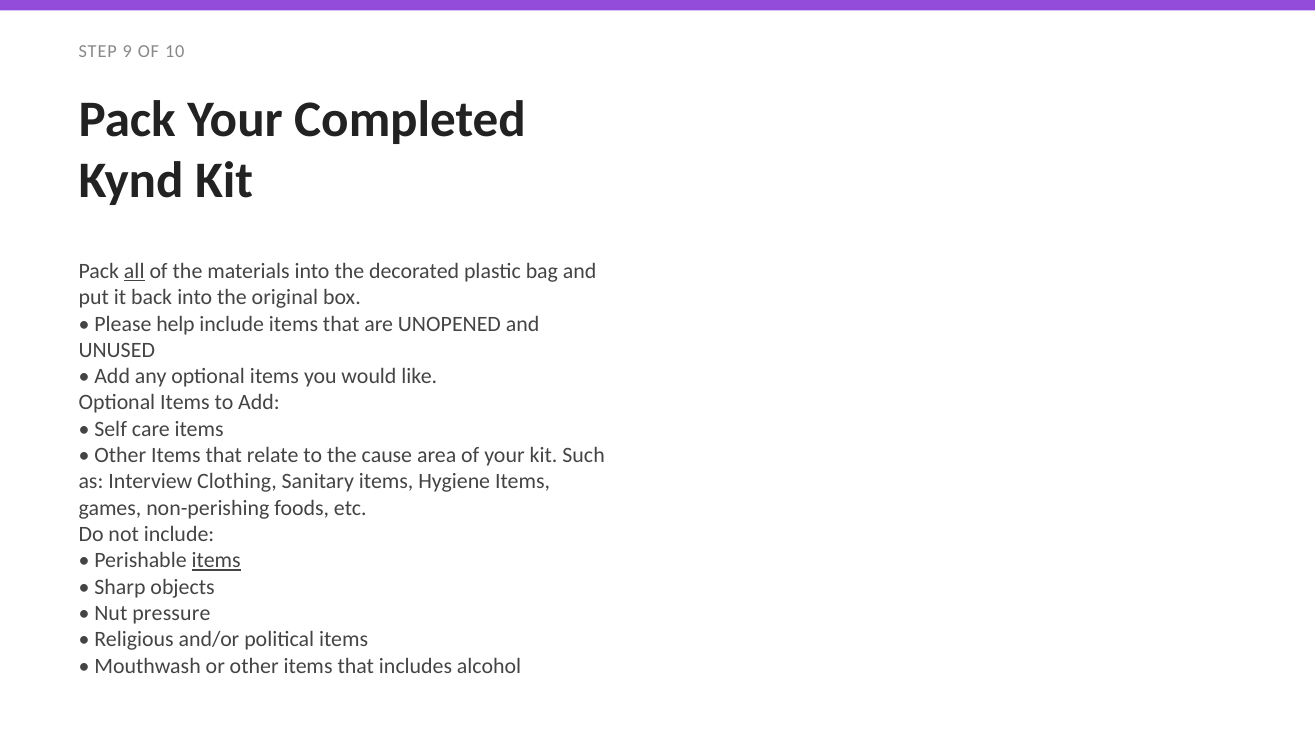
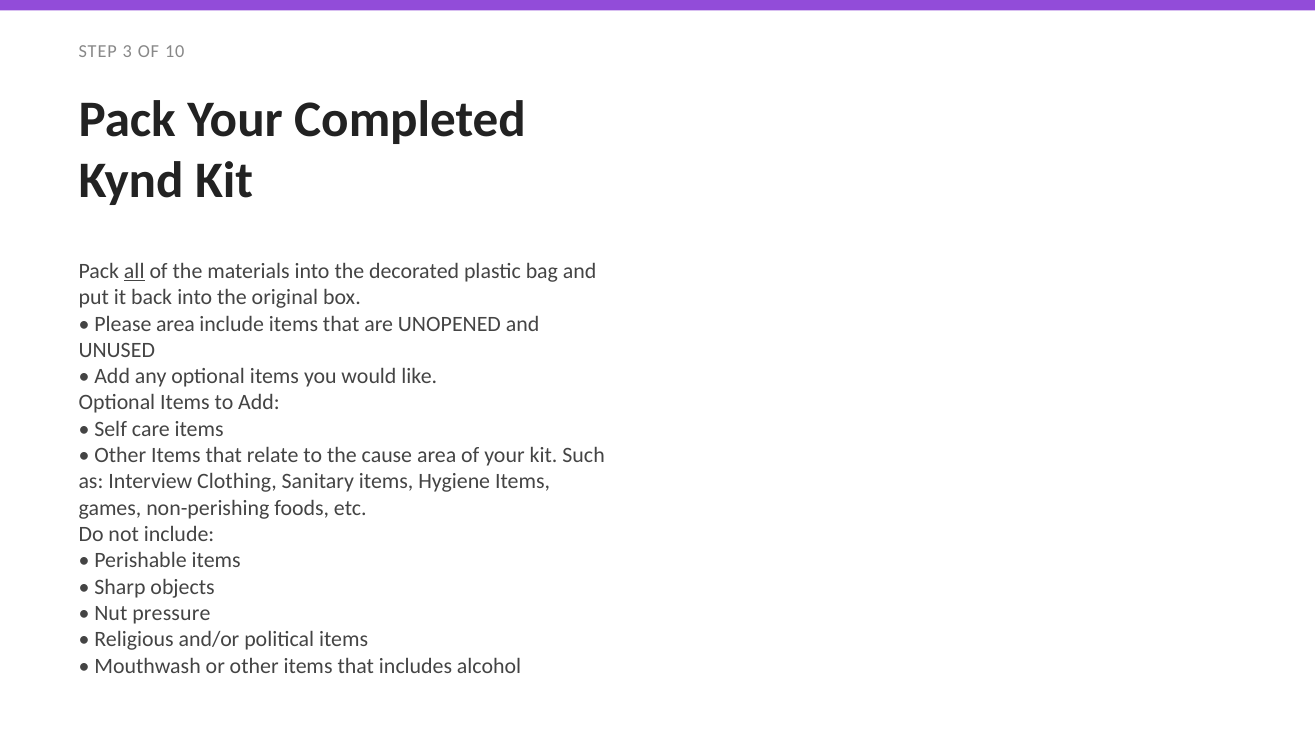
9: 9 -> 3
Please help: help -> area
items at (216, 560) underline: present -> none
